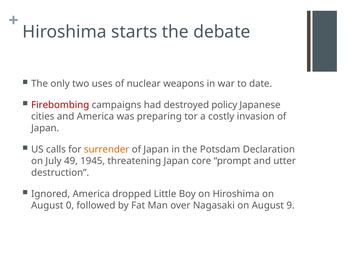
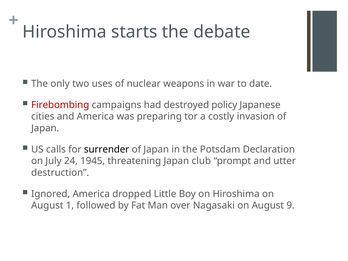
surrender colour: orange -> black
49: 49 -> 24
core: core -> club
0: 0 -> 1
